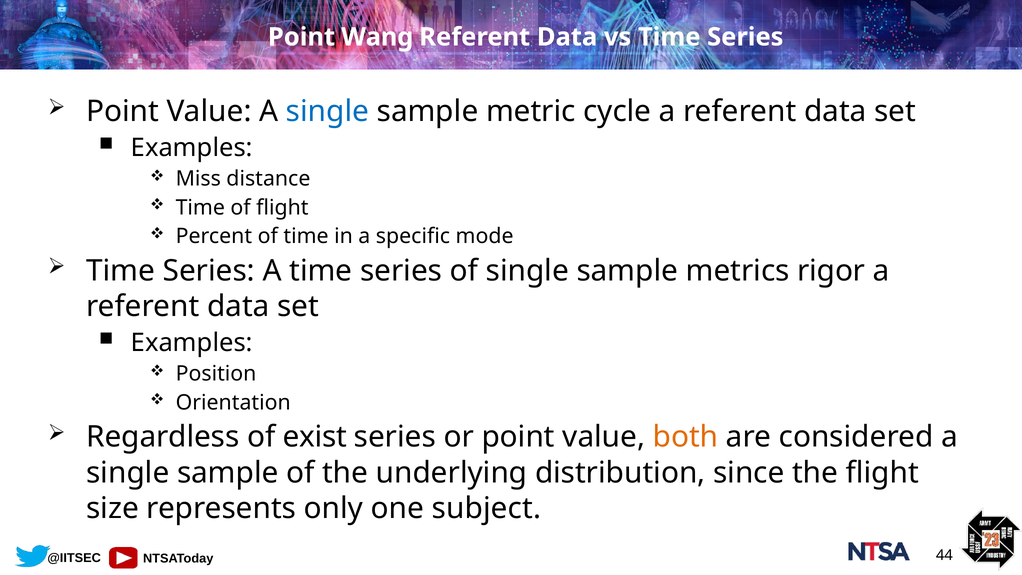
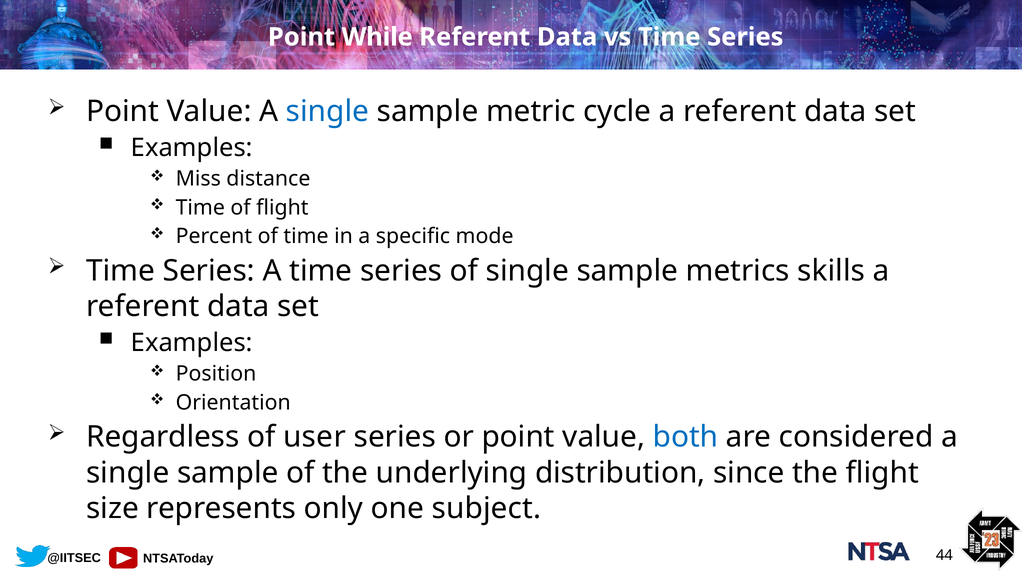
Wang: Wang -> While
rigor: rigor -> skills
exist: exist -> user
both colour: orange -> blue
